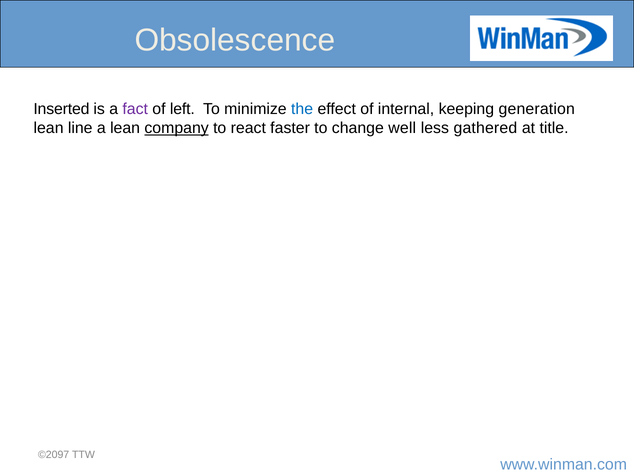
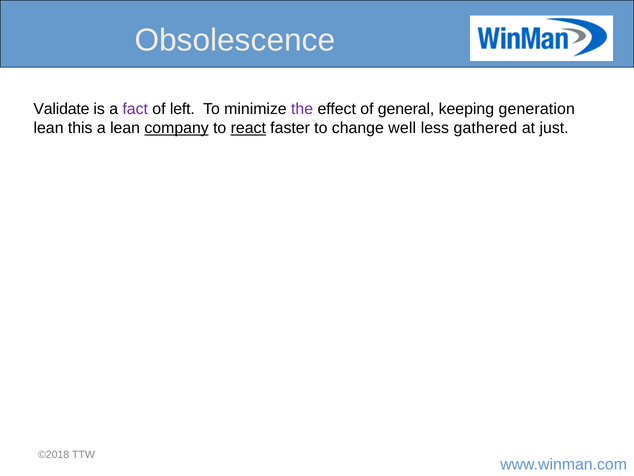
Inserted: Inserted -> Validate
the colour: blue -> purple
internal: internal -> general
line: line -> this
react underline: none -> present
title: title -> just
©2097: ©2097 -> ©2018
